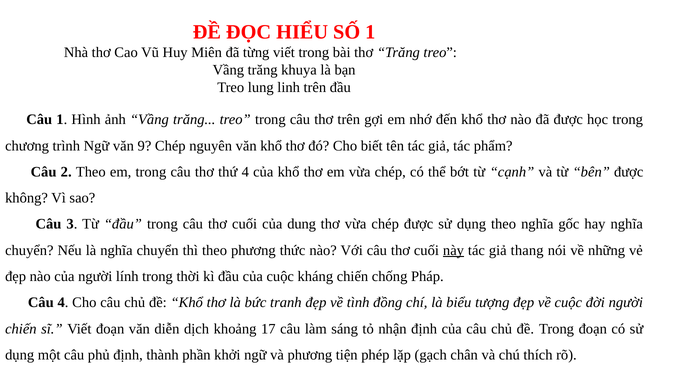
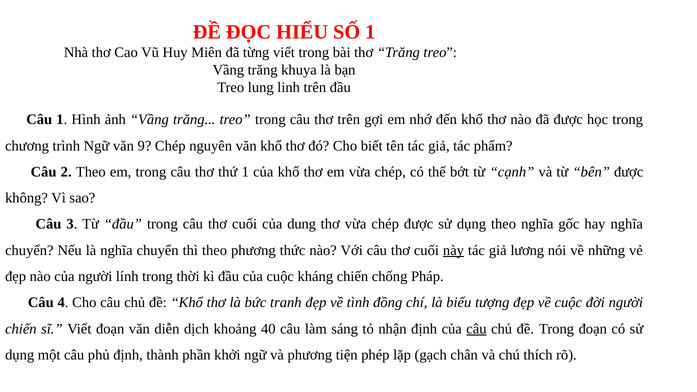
thứ 4: 4 -> 1
thang: thang -> lương
17: 17 -> 40
câu at (476, 329) underline: none -> present
